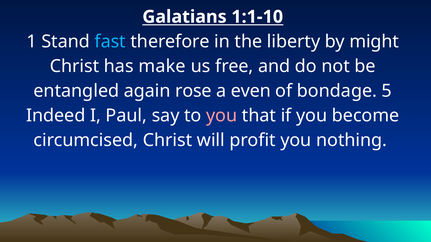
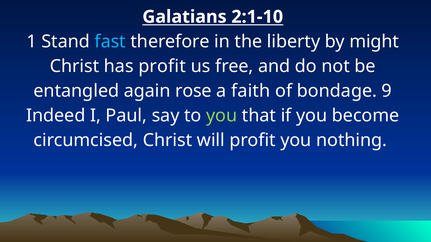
1:1-10: 1:1-10 -> 2:1-10
has make: make -> profit
even: even -> faith
5: 5 -> 9
you at (222, 116) colour: pink -> light green
